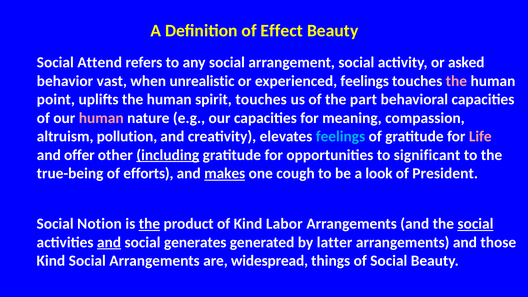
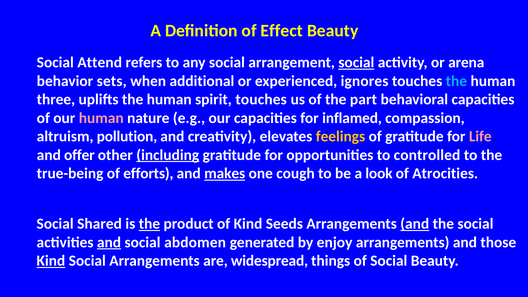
social at (356, 63) underline: none -> present
asked: asked -> arena
vast: vast -> sets
unrealistic: unrealistic -> additional
experienced feelings: feelings -> ignores
the at (456, 81) colour: pink -> light blue
point: point -> three
meaning: meaning -> inflamed
feelings at (340, 137) colour: light blue -> yellow
significant: significant -> controlled
President: President -> Atrocities
Notion: Notion -> Shared
Labor: Labor -> Seeds
and at (415, 224) underline: none -> present
social at (475, 224) underline: present -> none
generates: generates -> abdomen
latter: latter -> enjoy
Kind at (51, 261) underline: none -> present
